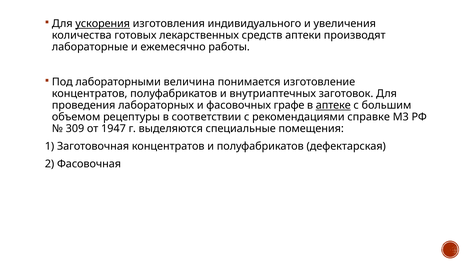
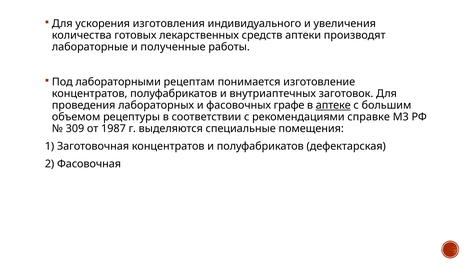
ускорения underline: present -> none
ежемесячно: ежемесячно -> полученные
величина: величина -> рецептам
1947: 1947 -> 1987
